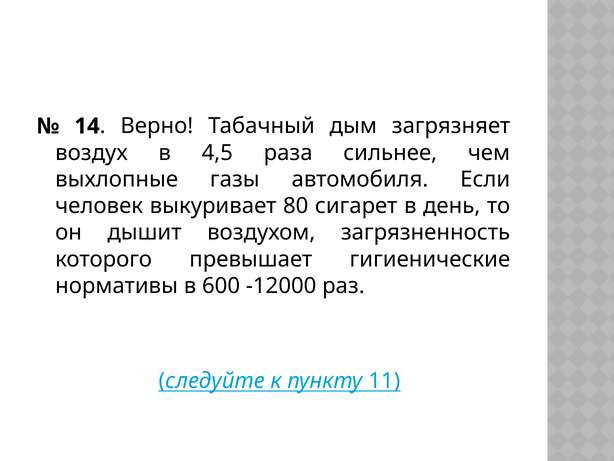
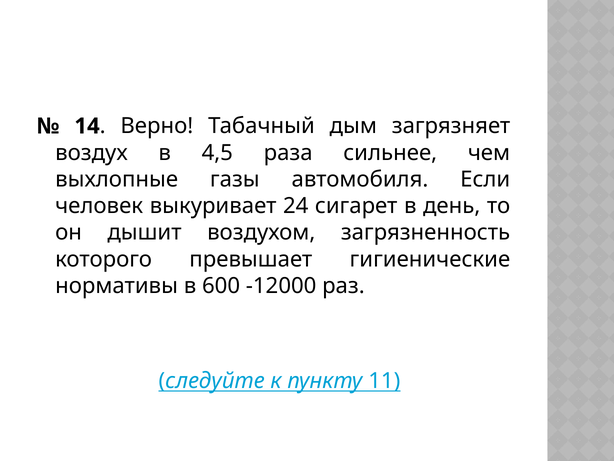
80: 80 -> 24
